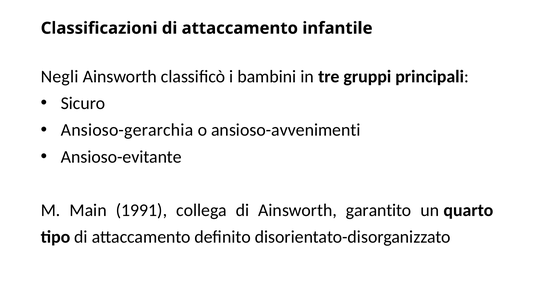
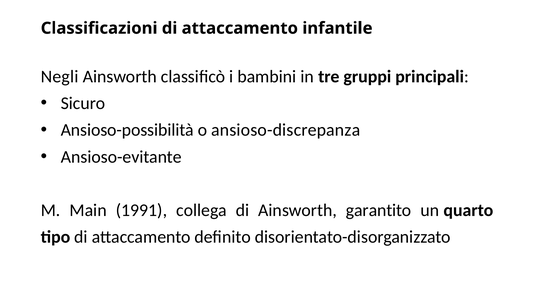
Ansioso-gerarchia: Ansioso-gerarchia -> Ansioso-possibilità
ansioso-avvenimenti: ansioso-avvenimenti -> ansioso-discrepanza
